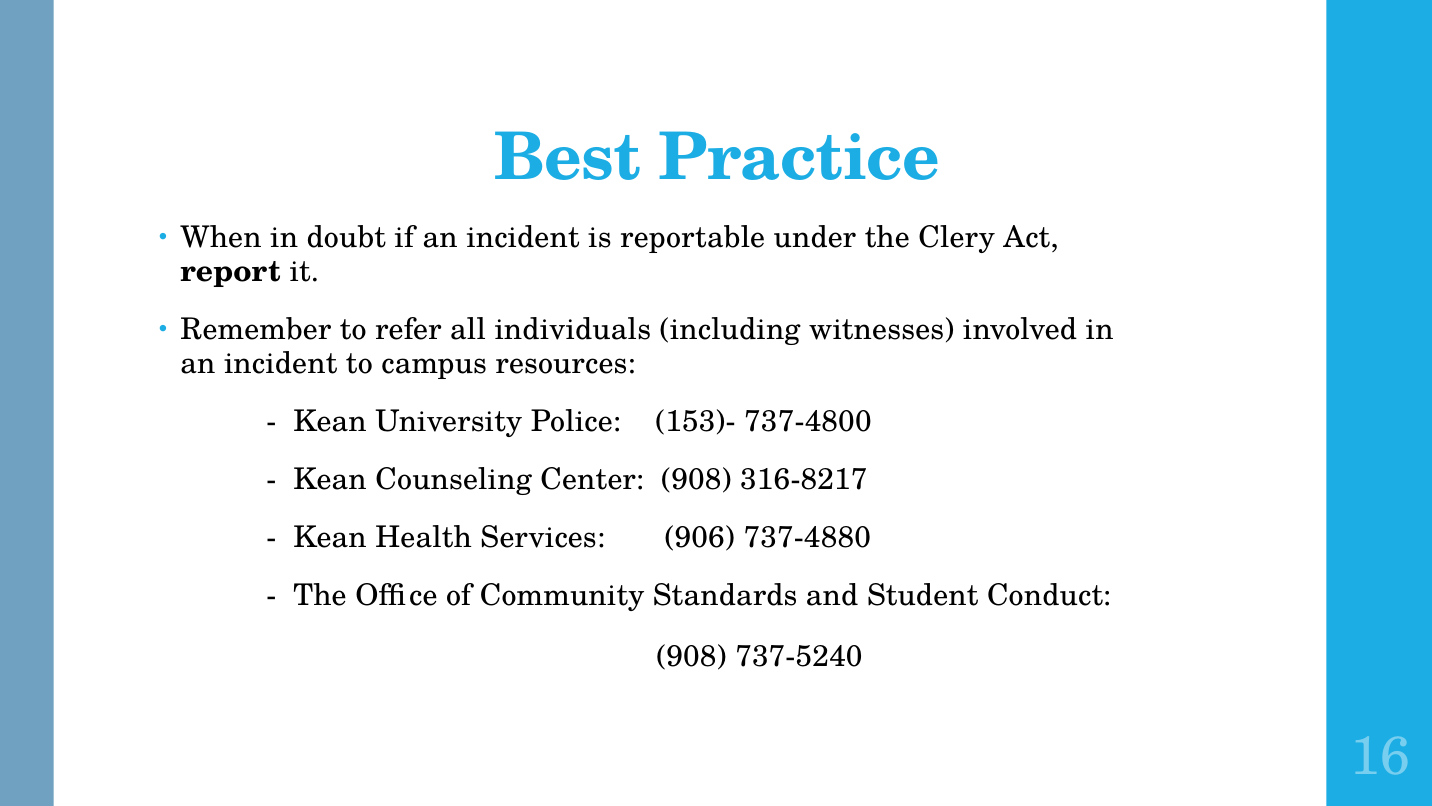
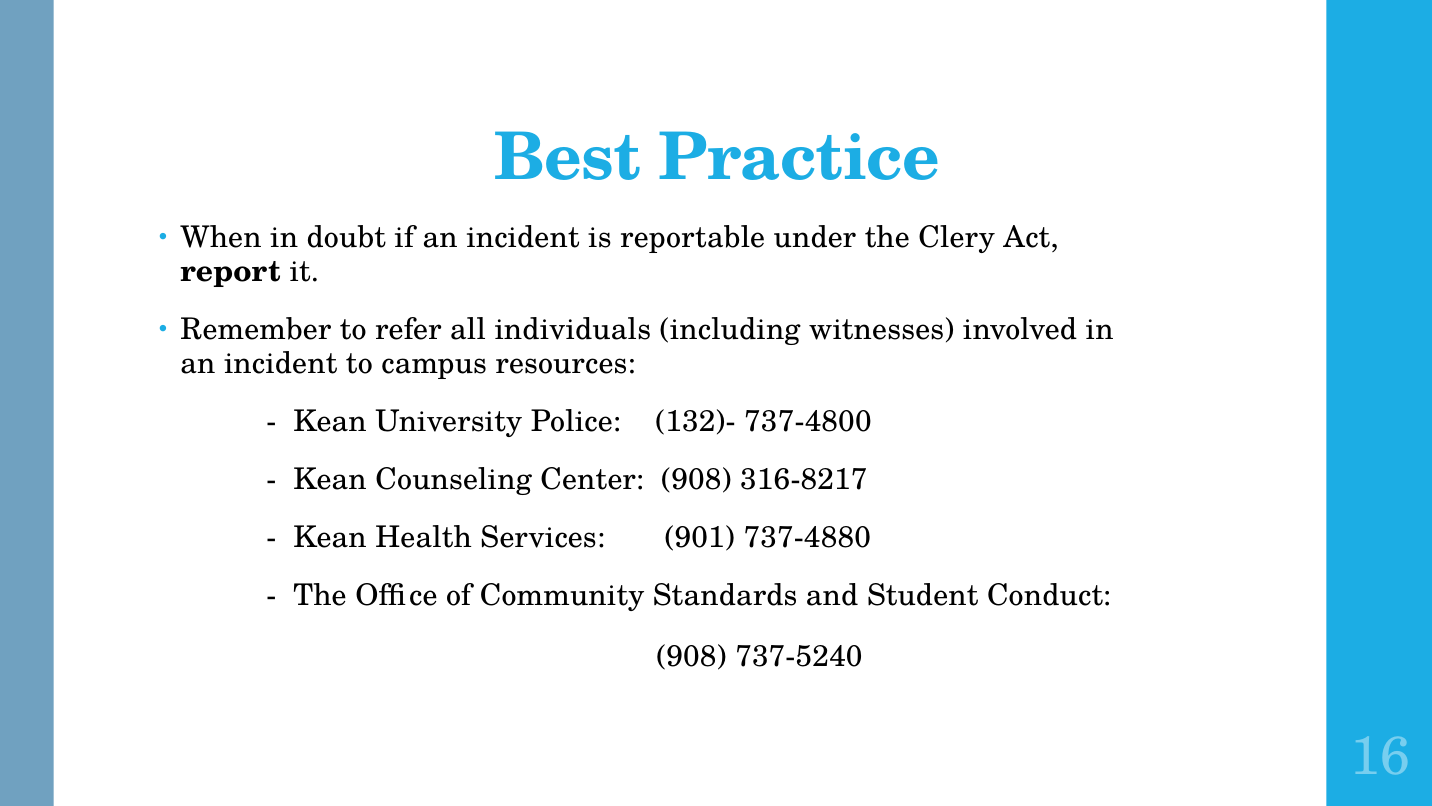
153)-: 153)- -> 132)-
906: 906 -> 901
